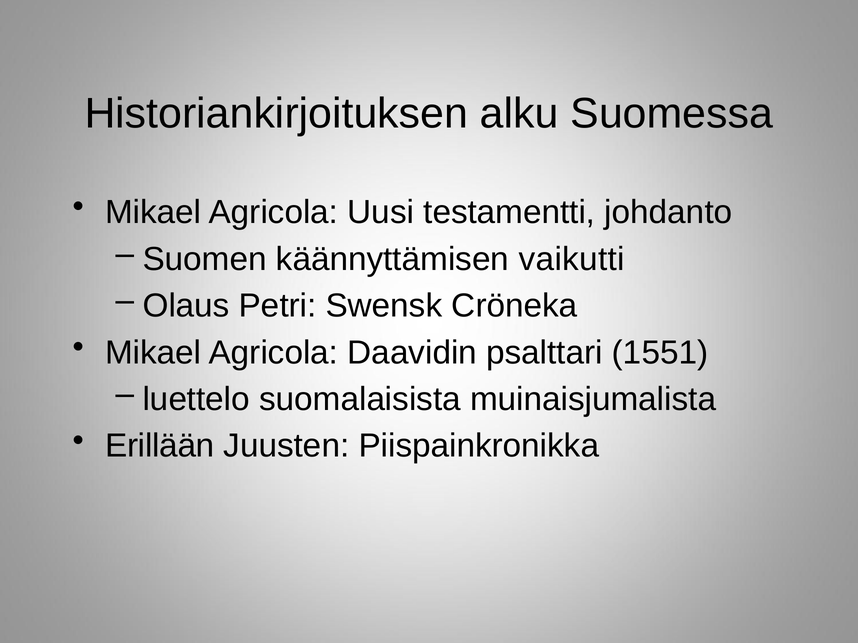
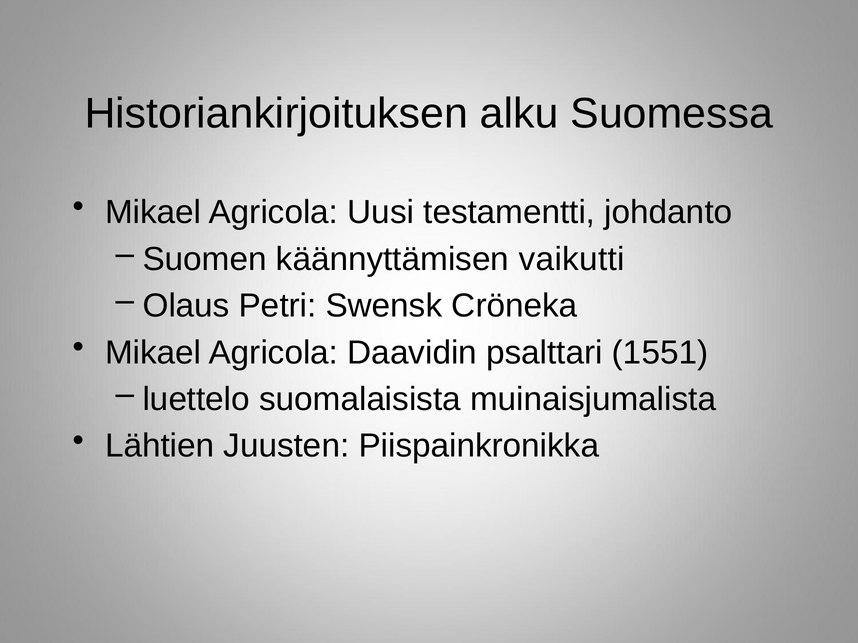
Erillään: Erillään -> Lähtien
